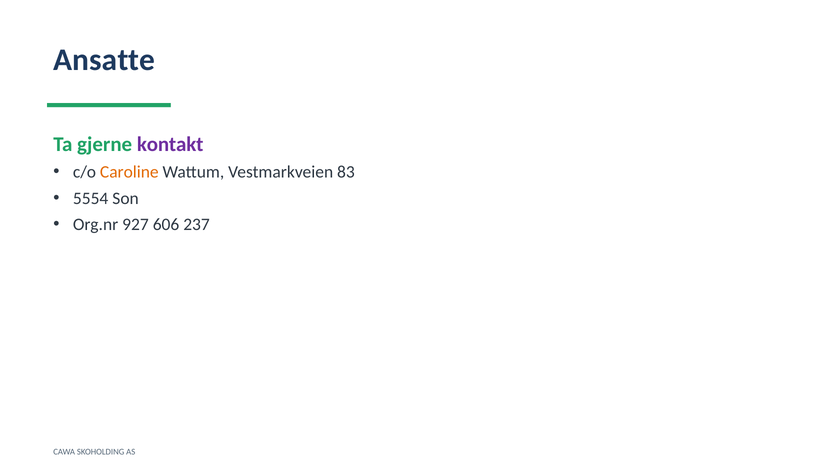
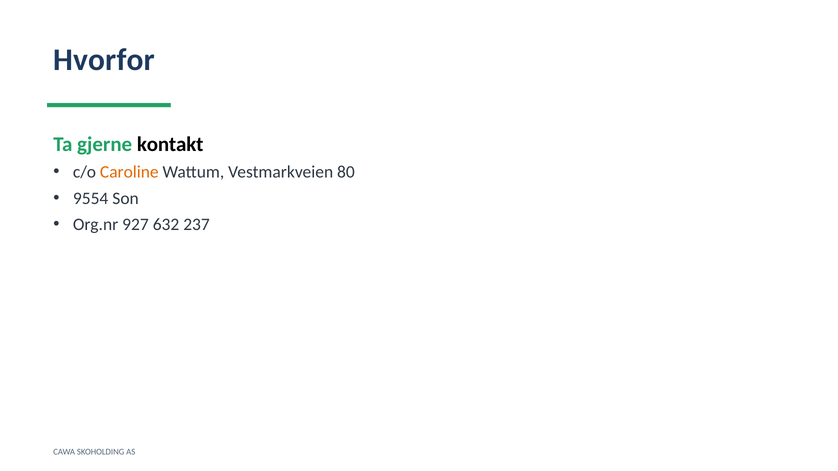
Ansatte: Ansatte -> Hvorfor
kontakt colour: purple -> black
83: 83 -> 80
5554: 5554 -> 9554
606: 606 -> 632
